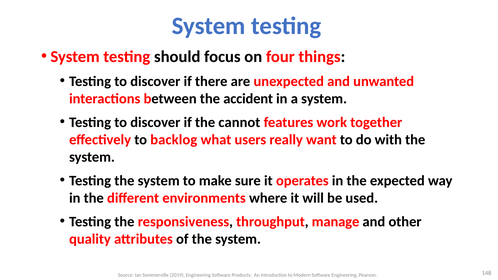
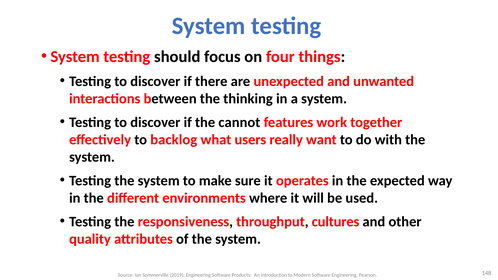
accident: accident -> thinking
manage: manage -> cultures
